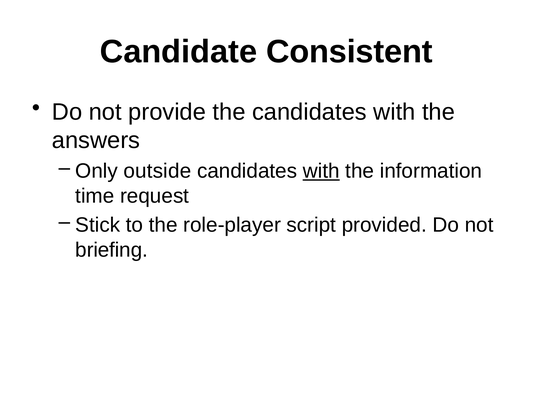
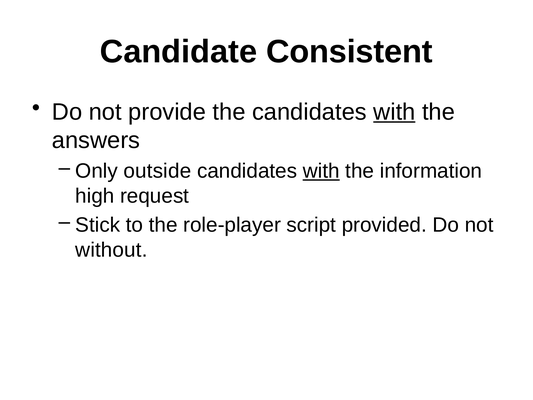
with at (394, 112) underline: none -> present
time: time -> high
briefing: briefing -> without
